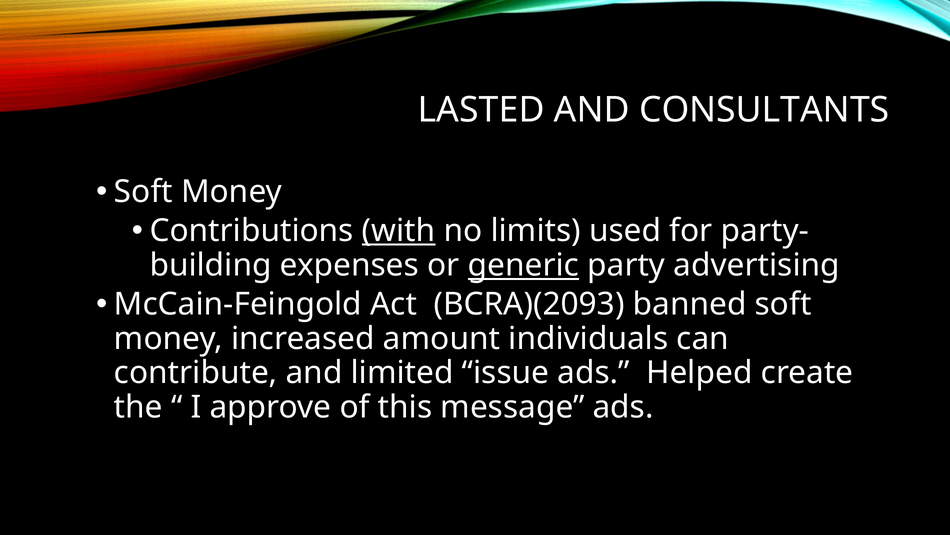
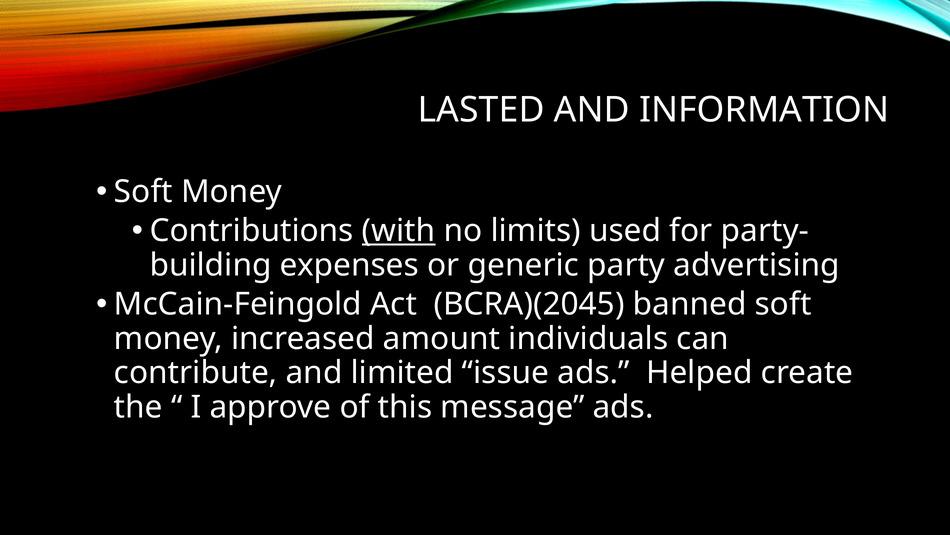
CONSULTANTS: CONSULTANTS -> INFORMATION
generic underline: present -> none
BCRA)(2093: BCRA)(2093 -> BCRA)(2045
